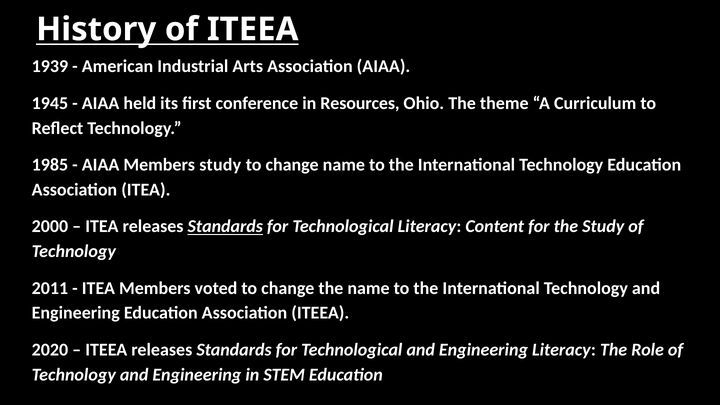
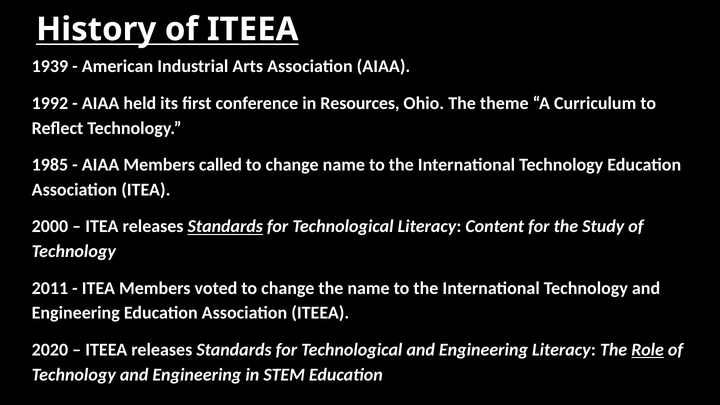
1945: 1945 -> 1992
Members study: study -> called
Role underline: none -> present
